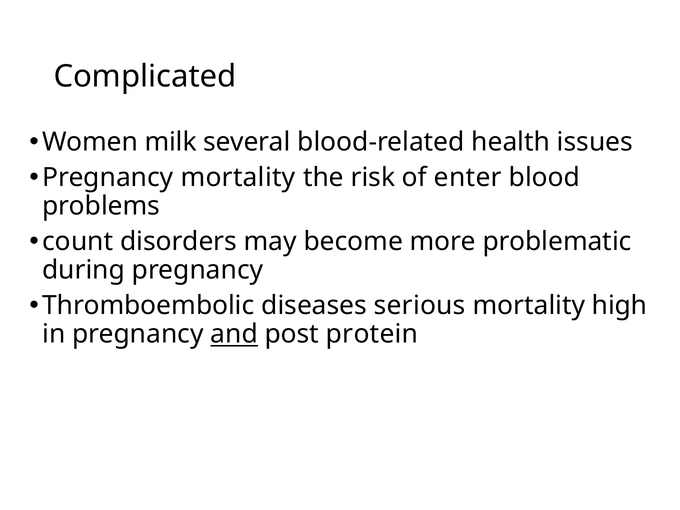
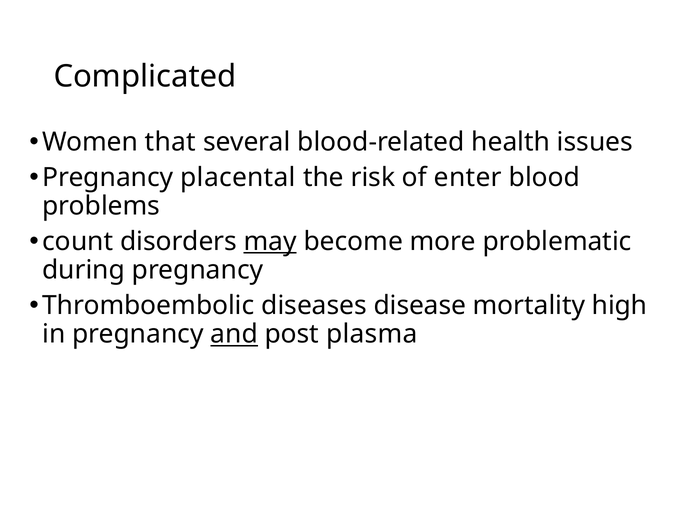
milk: milk -> that
Pregnancy mortality: mortality -> placental
may underline: none -> present
serious: serious -> disease
protein: protein -> plasma
